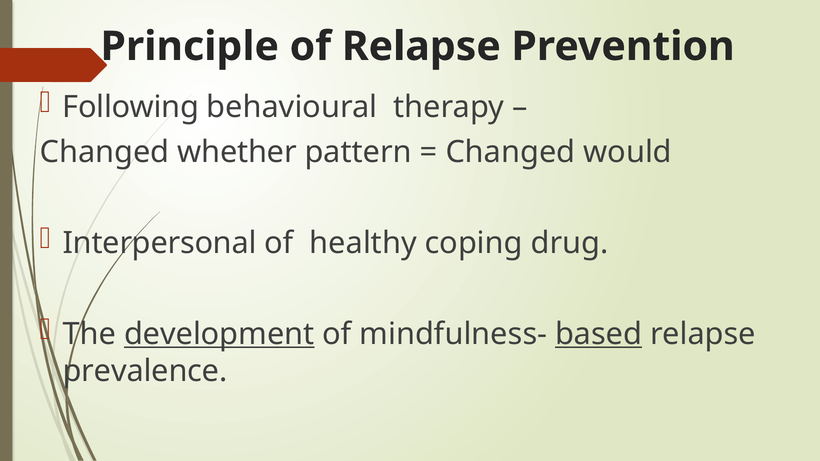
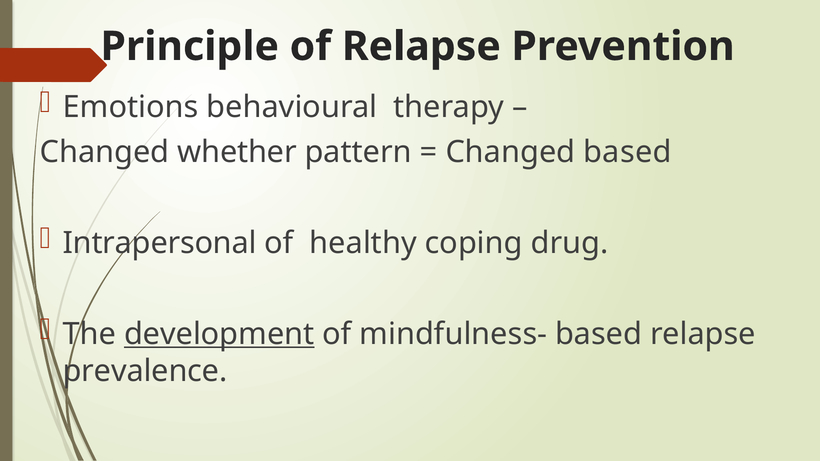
Following: Following -> Emotions
Changed would: would -> based
Interpersonal: Interpersonal -> Intrapersonal
based at (599, 334) underline: present -> none
